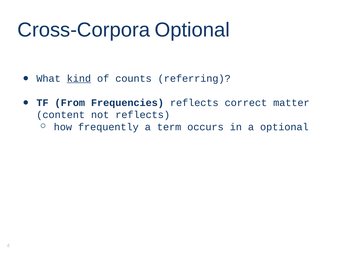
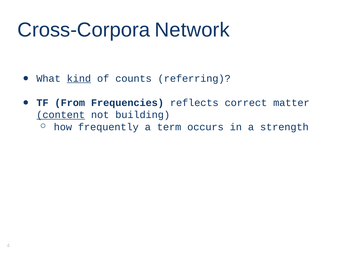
Cross-Corpora Optional: Optional -> Network
content underline: none -> present
not reflects: reflects -> building
a optional: optional -> strength
